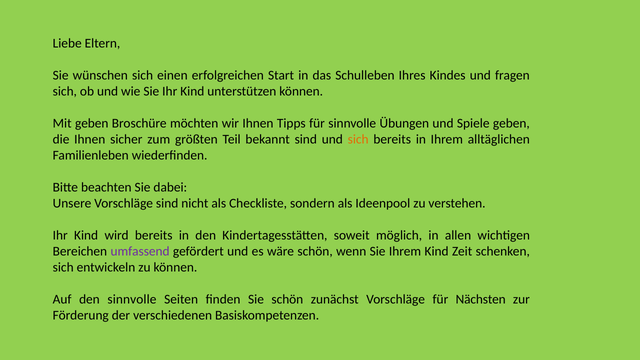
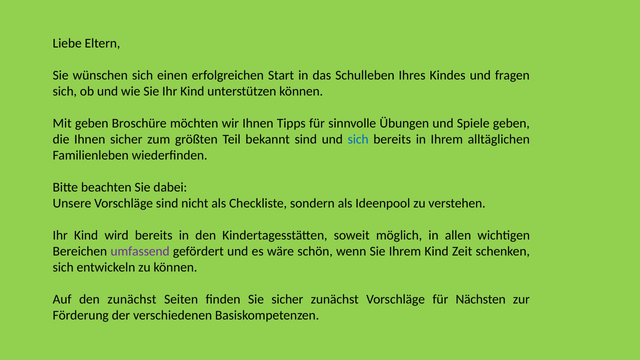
sich at (358, 139) colour: orange -> blue
den sinnvolle: sinnvolle -> zunächst
Sie schön: schön -> sicher
